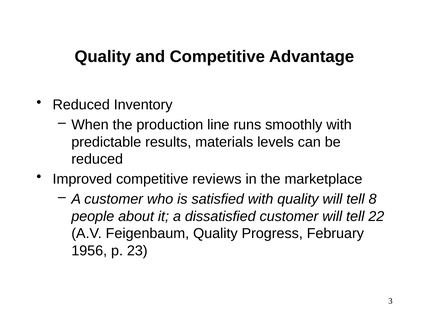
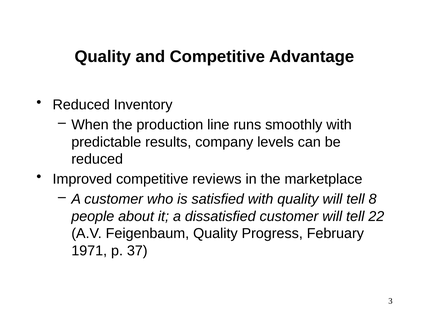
materials: materials -> company
1956: 1956 -> 1971
23: 23 -> 37
